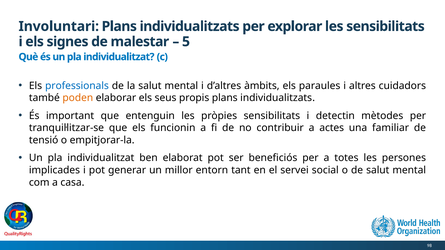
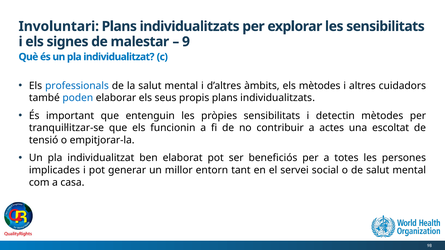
5: 5 -> 9
els paraules: paraules -> mètodes
poden colour: orange -> blue
familiar: familiar -> escoltat
